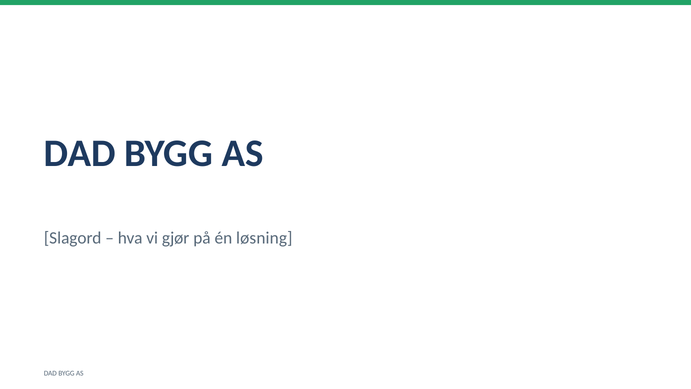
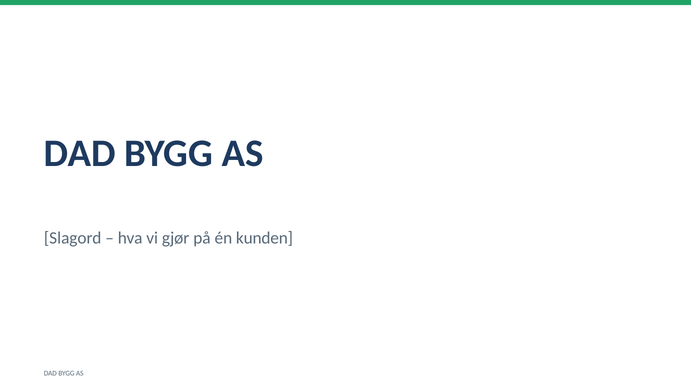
løsning: løsning -> kunden
